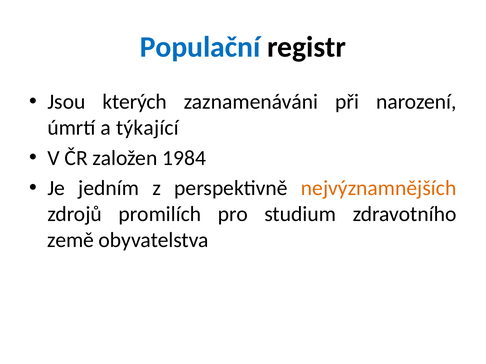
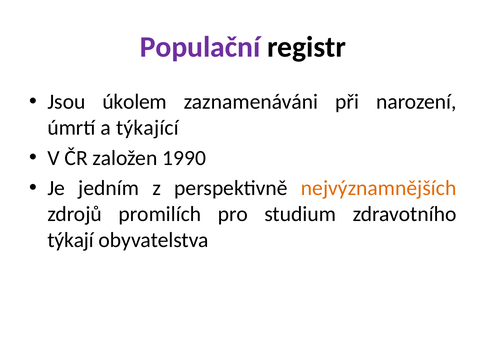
Populační colour: blue -> purple
kterých: kterých -> úkolem
1984: 1984 -> 1990
země: země -> týkají
